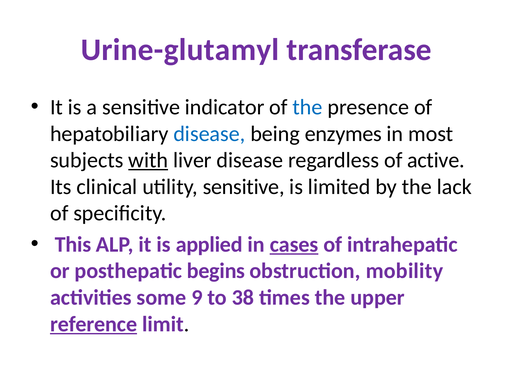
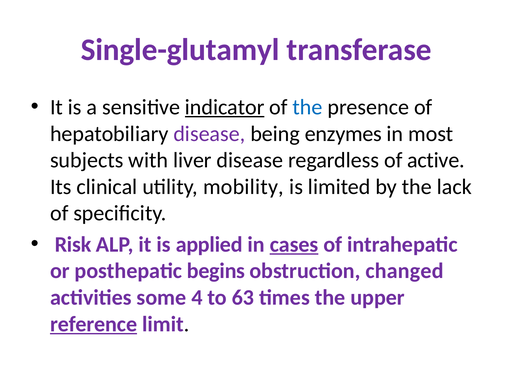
Urine-glutamyl: Urine-glutamyl -> Single-glutamyl
indicator underline: none -> present
disease at (209, 134) colour: blue -> purple
with underline: present -> none
utility sensitive: sensitive -> mobility
This: This -> Risk
mobility: mobility -> changed
9: 9 -> 4
38: 38 -> 63
